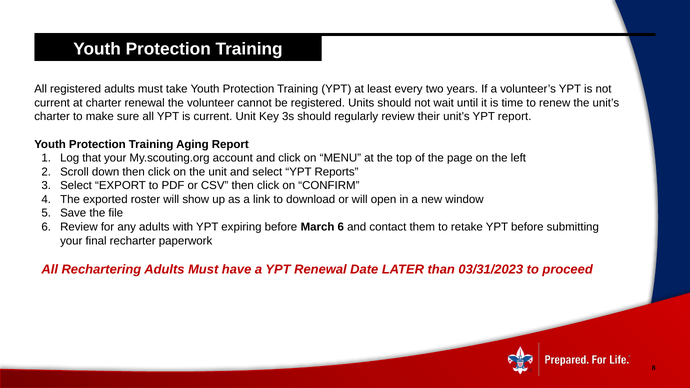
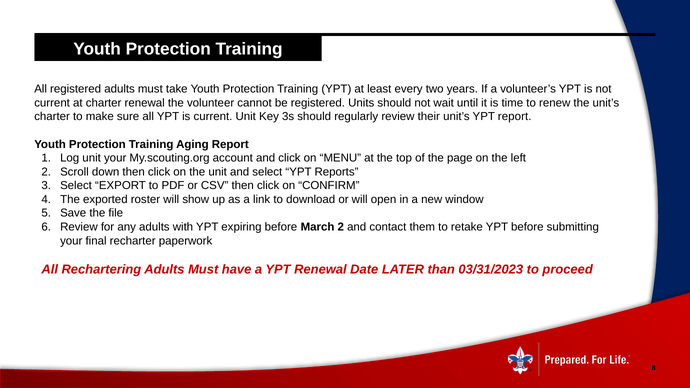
Log that: that -> unit
March 6: 6 -> 2
